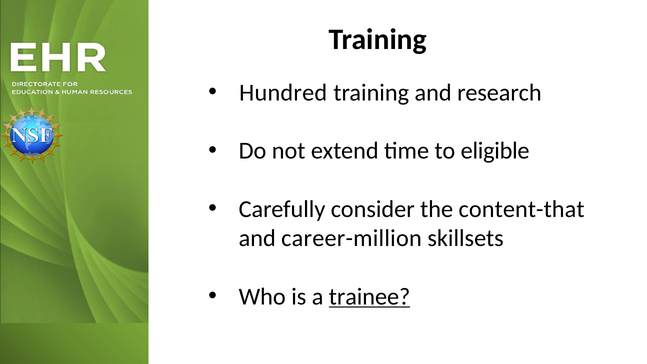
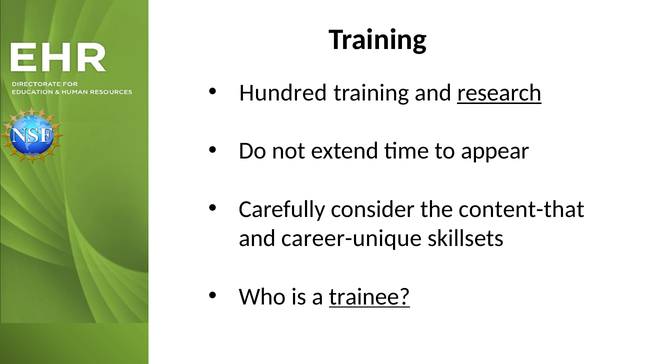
research underline: none -> present
eligible: eligible -> appear
career-million: career-million -> career-unique
